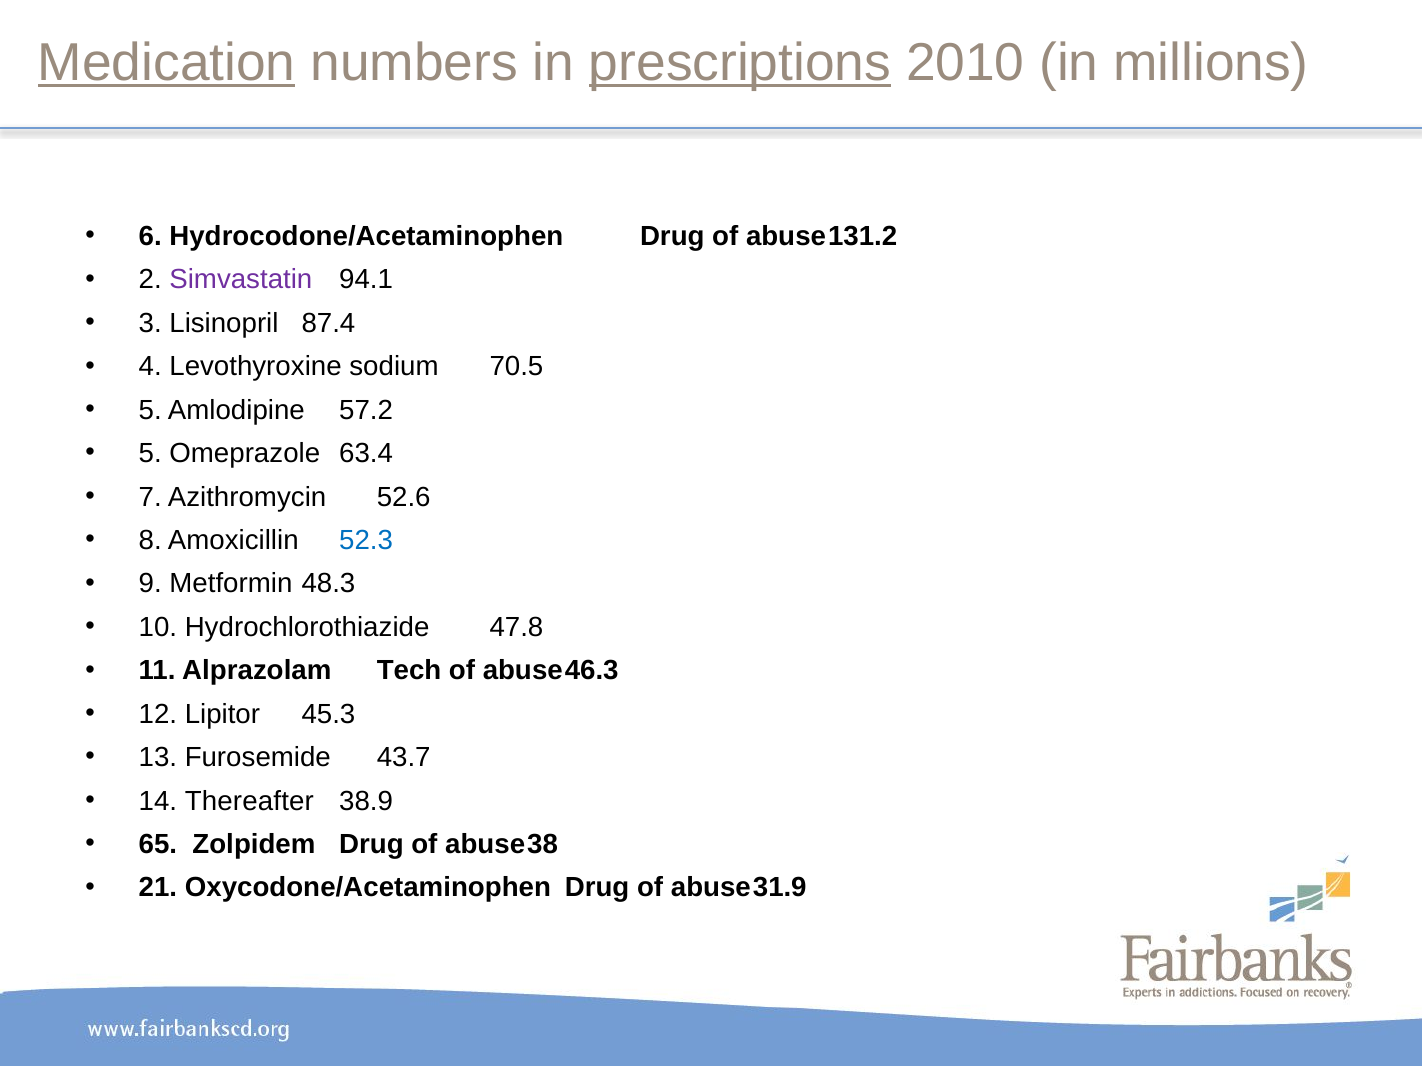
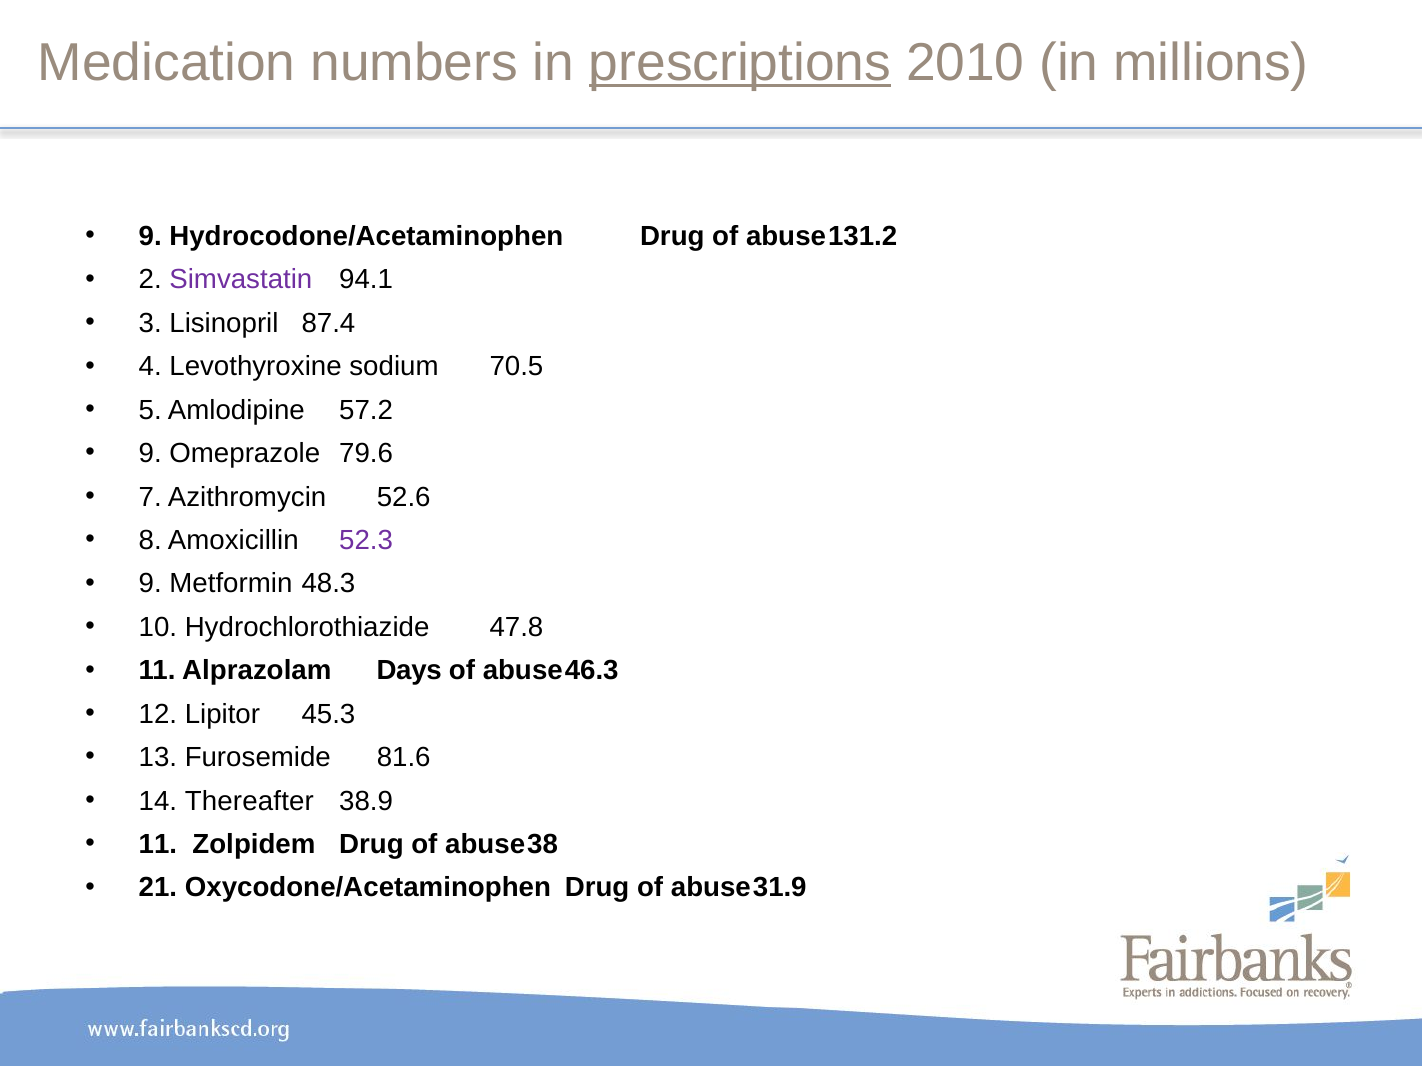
Medication underline: present -> none
6 at (150, 237): 6 -> 9
5 at (150, 454): 5 -> 9
63.4: 63.4 -> 79.6
52.3 colour: blue -> purple
Tech: Tech -> Days
43.7: 43.7 -> 81.6
65 at (158, 845): 65 -> 11
